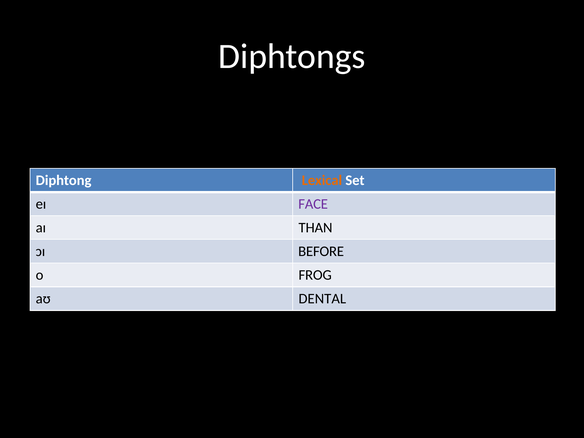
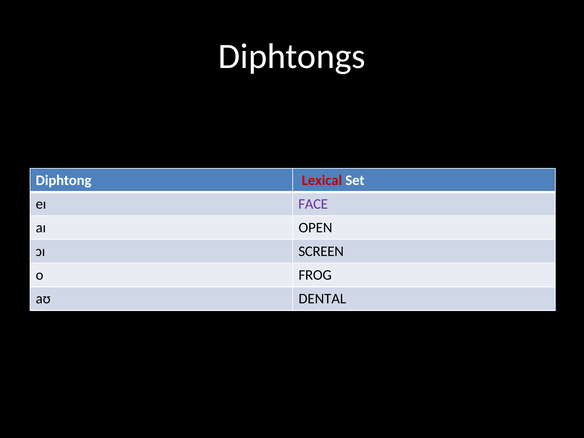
Lexical colour: orange -> red
THAN: THAN -> OPEN
BEFORE: BEFORE -> SCREEN
